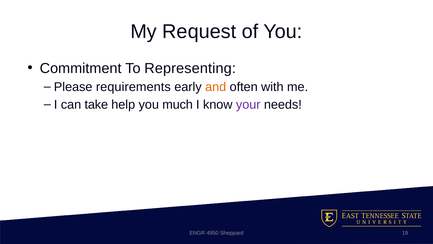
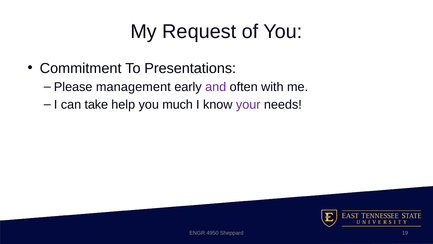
Representing: Representing -> Presentations
requirements: requirements -> management
and colour: orange -> purple
